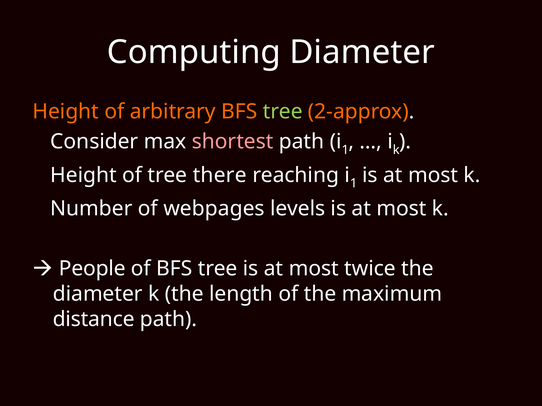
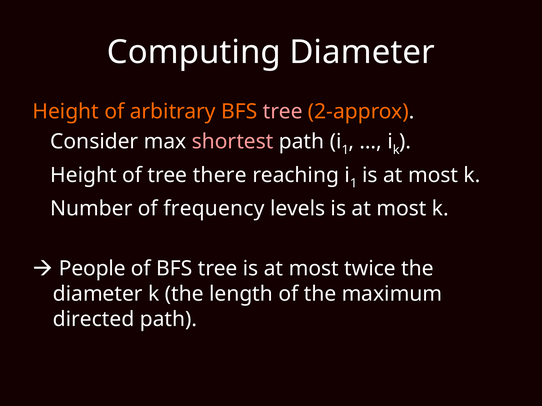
tree at (283, 112) colour: light green -> pink
webpages: webpages -> frequency
distance: distance -> directed
